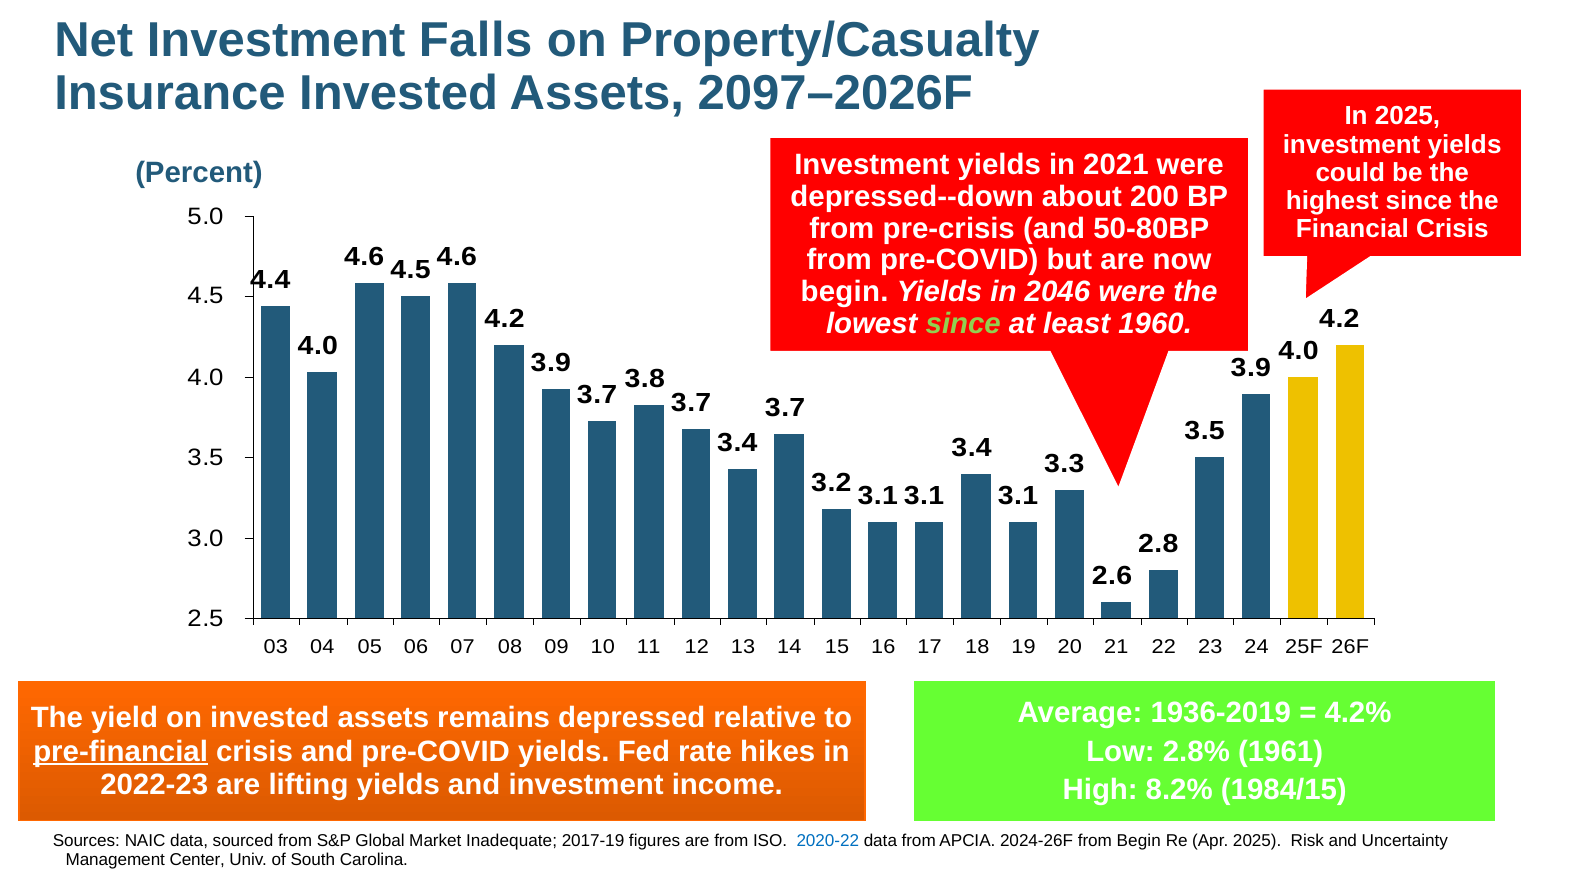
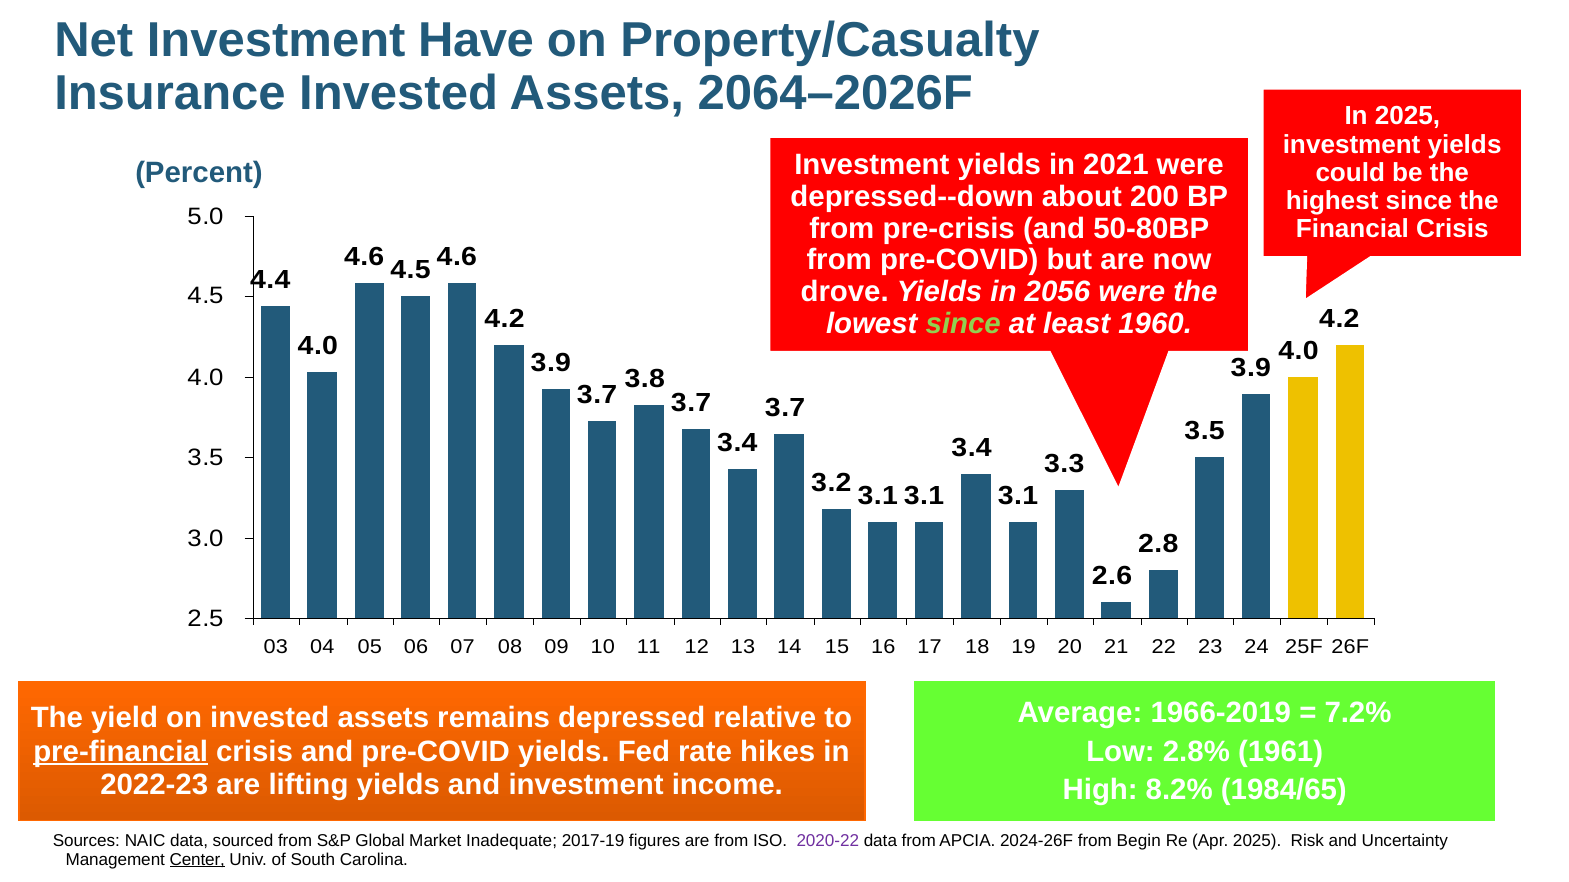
Falls: Falls -> Have
2097–2026F: 2097–2026F -> 2064–2026F
begin at (845, 292): begin -> drove
2046: 2046 -> 2056
1936-2019: 1936-2019 -> 1966-2019
4.2%: 4.2% -> 7.2%
1984/15: 1984/15 -> 1984/65
2020-22 colour: blue -> purple
Center underline: none -> present
